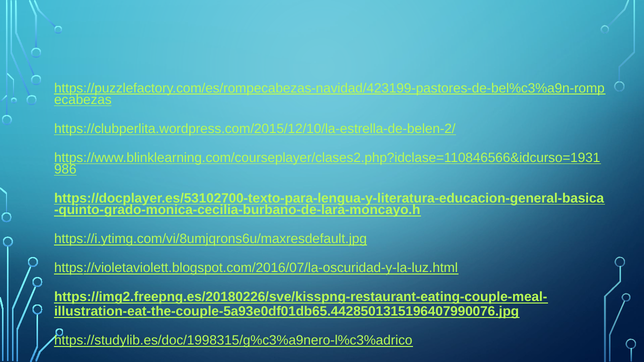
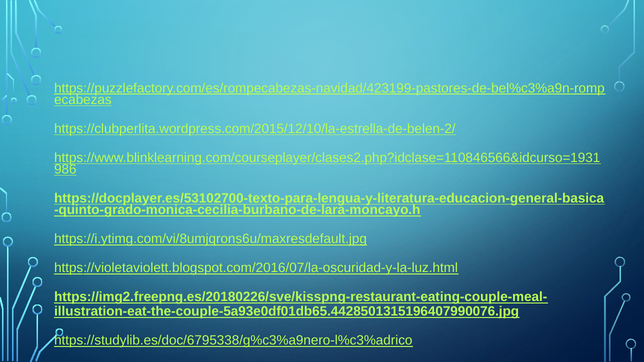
https://studylib.es/doc/1998315/g%c3%a9nero-l%c3%adrico: https://studylib.es/doc/1998315/g%c3%a9nero-l%c3%adrico -> https://studylib.es/doc/6795338/g%c3%a9nero-l%c3%adrico
